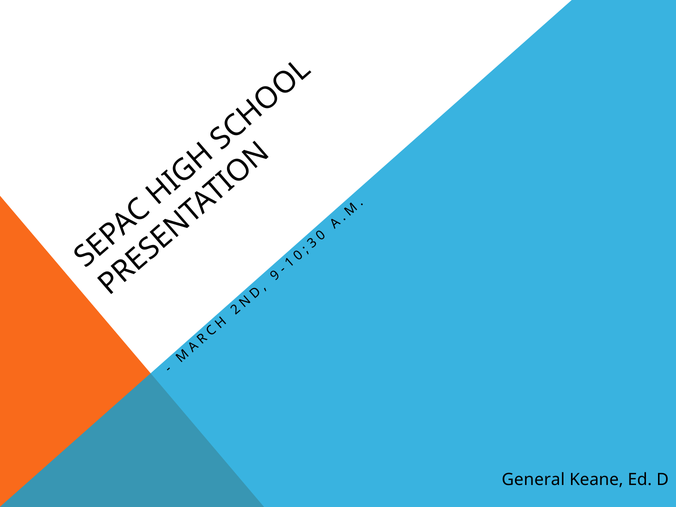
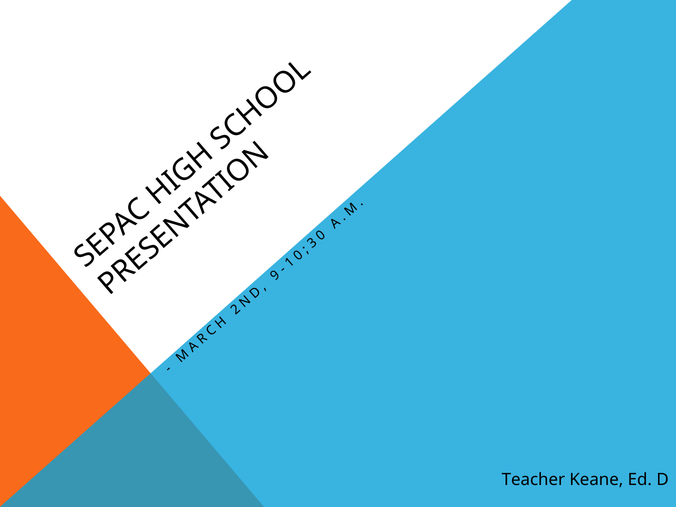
General: General -> Teacher
